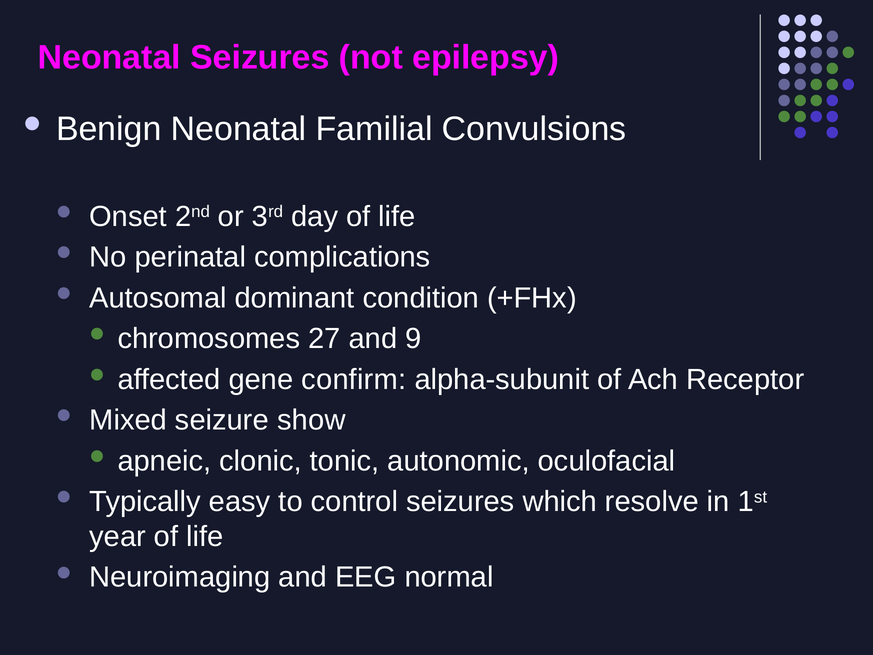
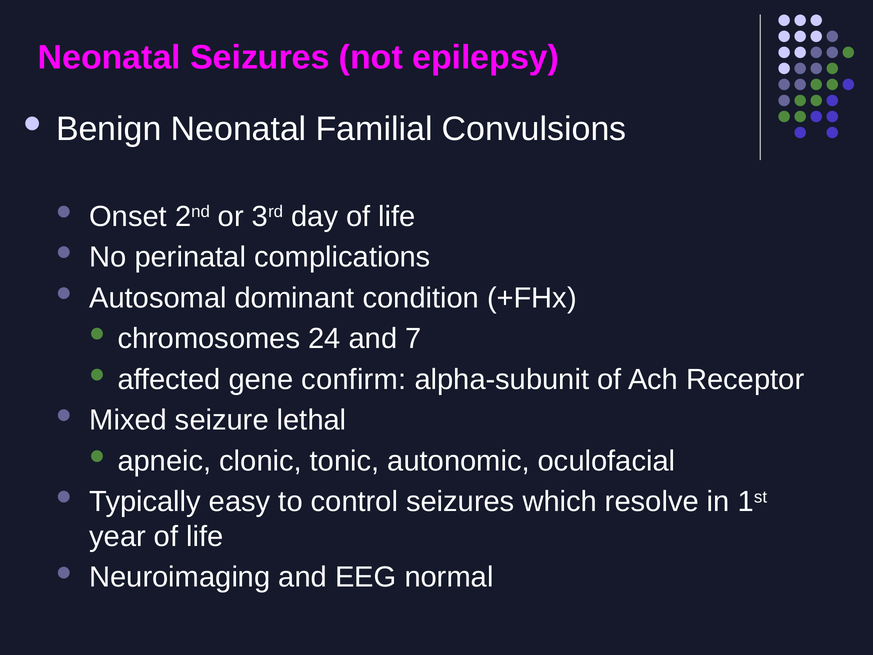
27: 27 -> 24
9: 9 -> 7
show: show -> lethal
